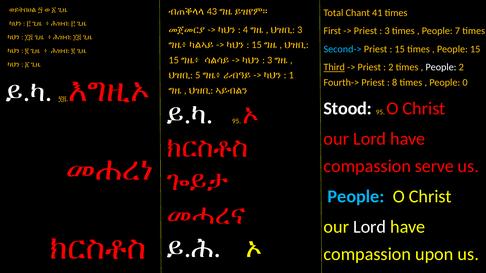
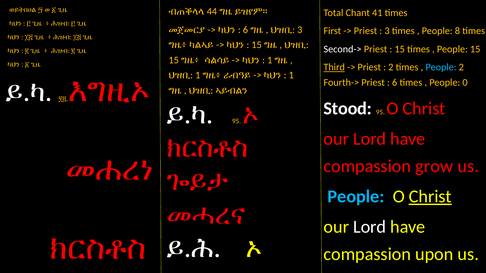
43: 43 -> 44
4 at (245, 30): 4 -> 6
7: 7 -> 8
Second-> colour: light blue -> white
3 at (270, 60): 3 -> 1
People at (441, 67) colour: white -> light blue
ህዝቢ 5: 5 -> 1
8 at (395, 83): 8 -> 6
serve: serve -> grow
Christ at (430, 197) underline: none -> present
